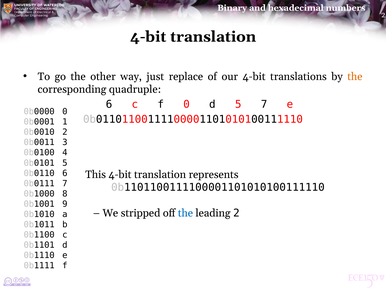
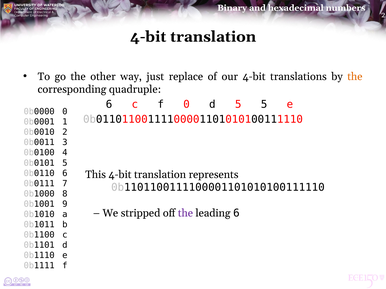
5 7: 7 -> 5
the at (185, 213) colour: blue -> purple
leading 2: 2 -> 6
